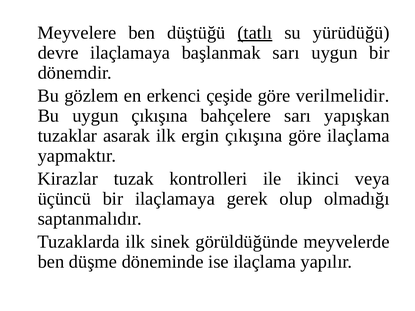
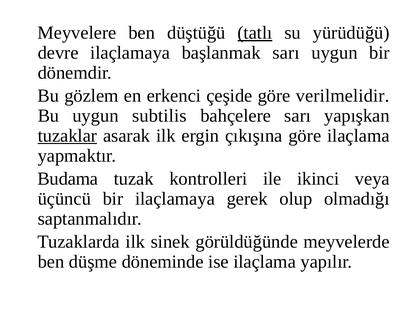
uygun çıkışına: çıkışına -> subtilis
tuzaklar underline: none -> present
Kirazlar: Kirazlar -> Budama
